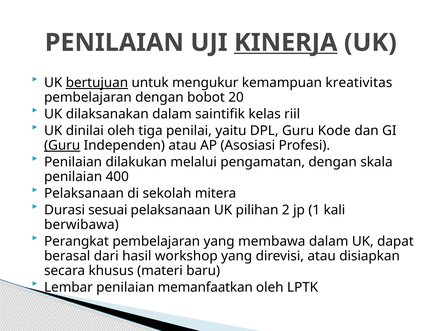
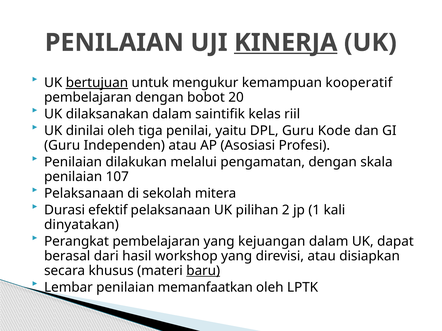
kreativitas: kreativitas -> kooperatif
Guru at (62, 146) underline: present -> none
400: 400 -> 107
sesuai: sesuai -> efektif
berwibawa: berwibawa -> dinyatakan
membawa: membawa -> kejuangan
baru underline: none -> present
